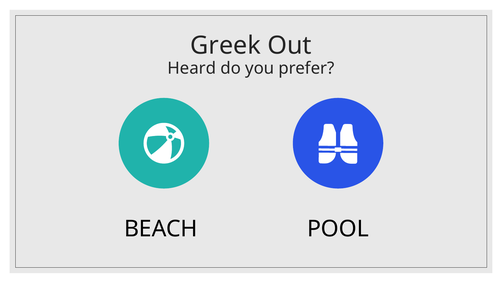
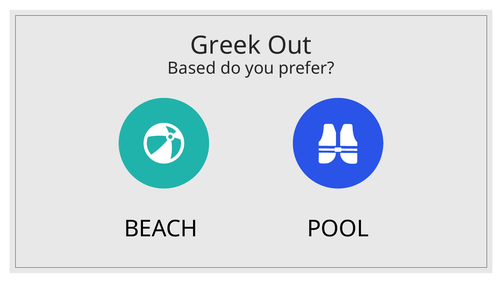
Heard: Heard -> Based
